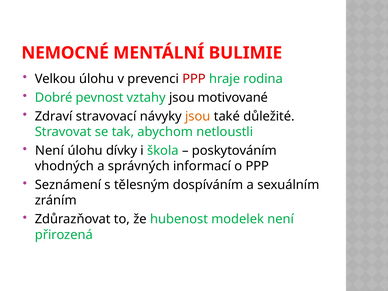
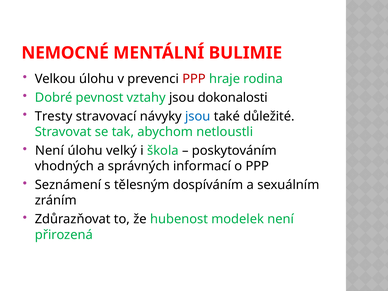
motivované: motivované -> dokonalosti
Zdraví: Zdraví -> Tresty
jsou at (198, 116) colour: orange -> blue
dívky: dívky -> velký
